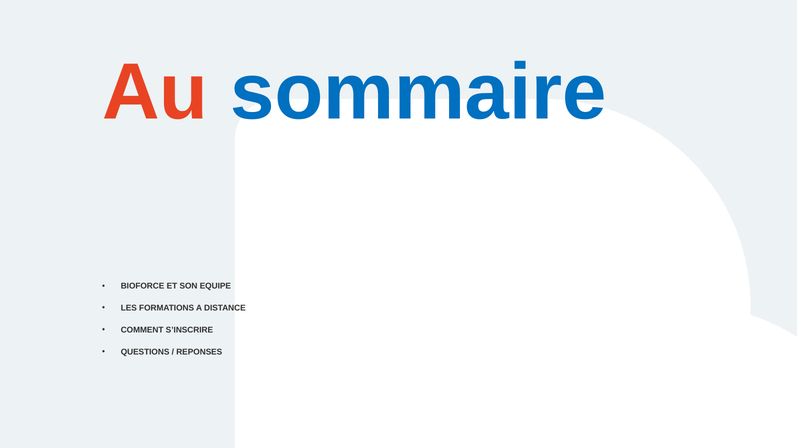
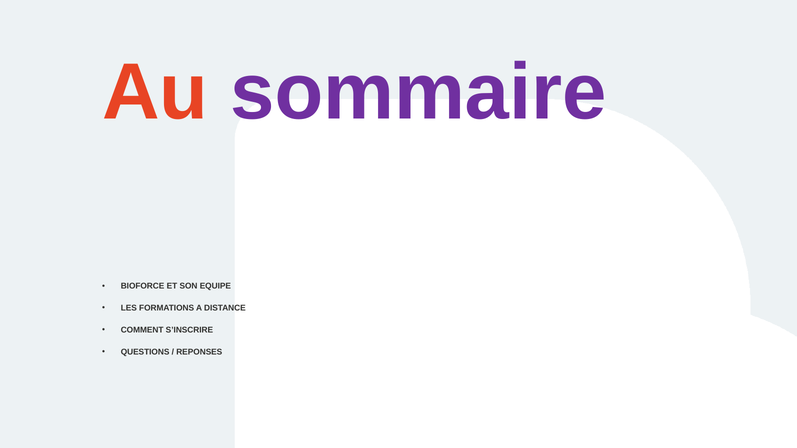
sommaire colour: blue -> purple
